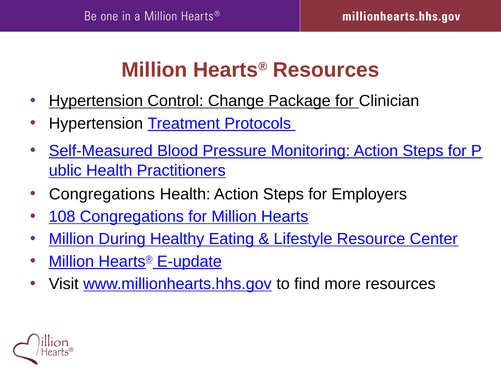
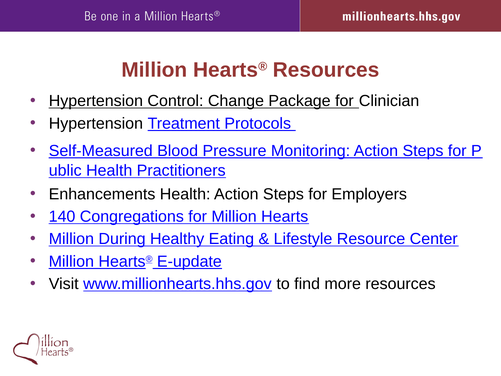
Congregations at (102, 194): Congregations -> Enhancements
108: 108 -> 140
